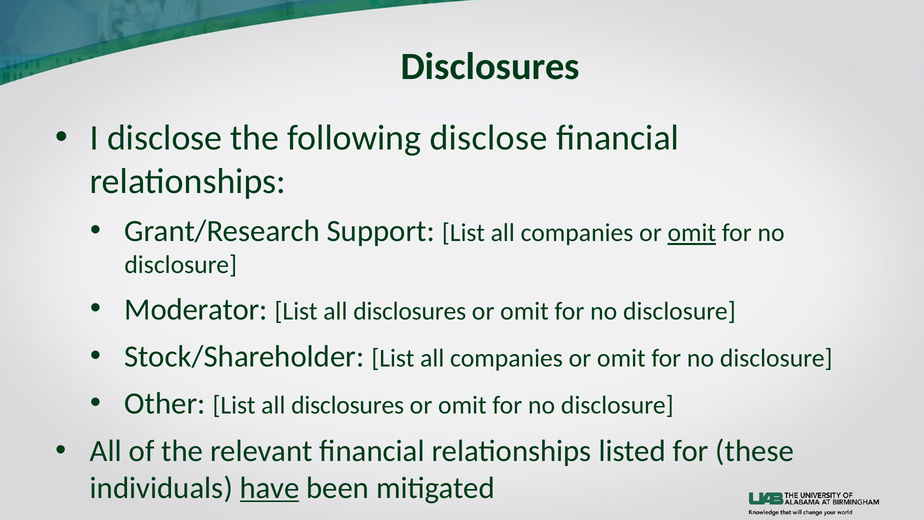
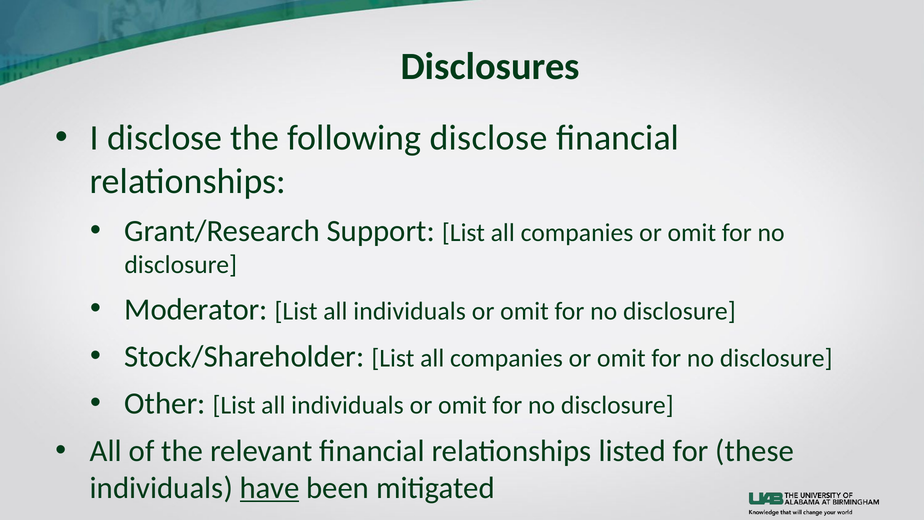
omit at (692, 233) underline: present -> none
disclosures at (410, 311): disclosures -> individuals
Other List all disclosures: disclosures -> individuals
